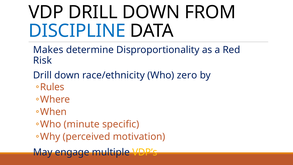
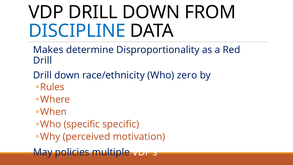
Risk at (43, 60): Risk -> Drill
Who minute: minute -> specific
engage: engage -> policies
VDP’s colour: yellow -> white
